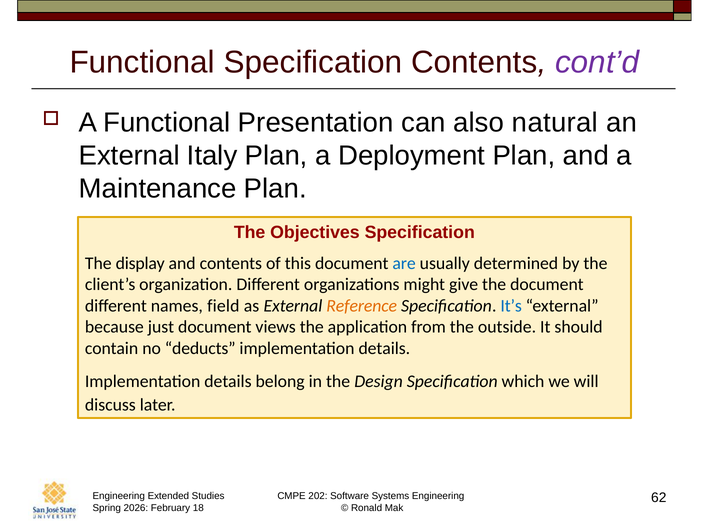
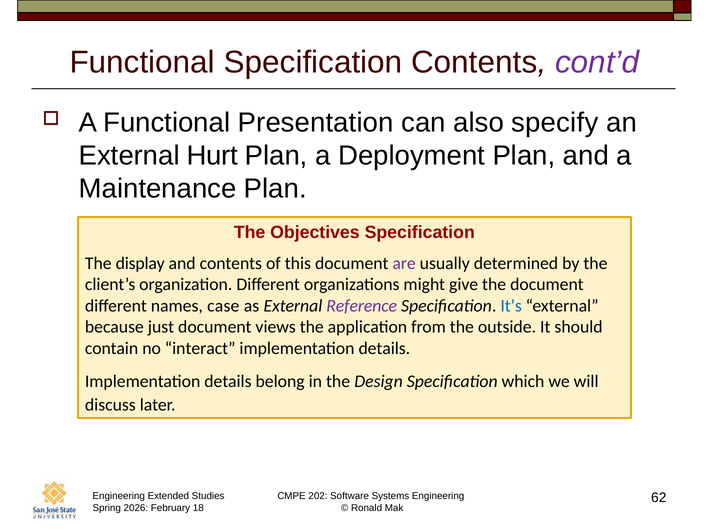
natural: natural -> specify
Italy: Italy -> Hurt
are colour: blue -> purple
field: field -> case
Reference colour: orange -> purple
deducts: deducts -> interact
